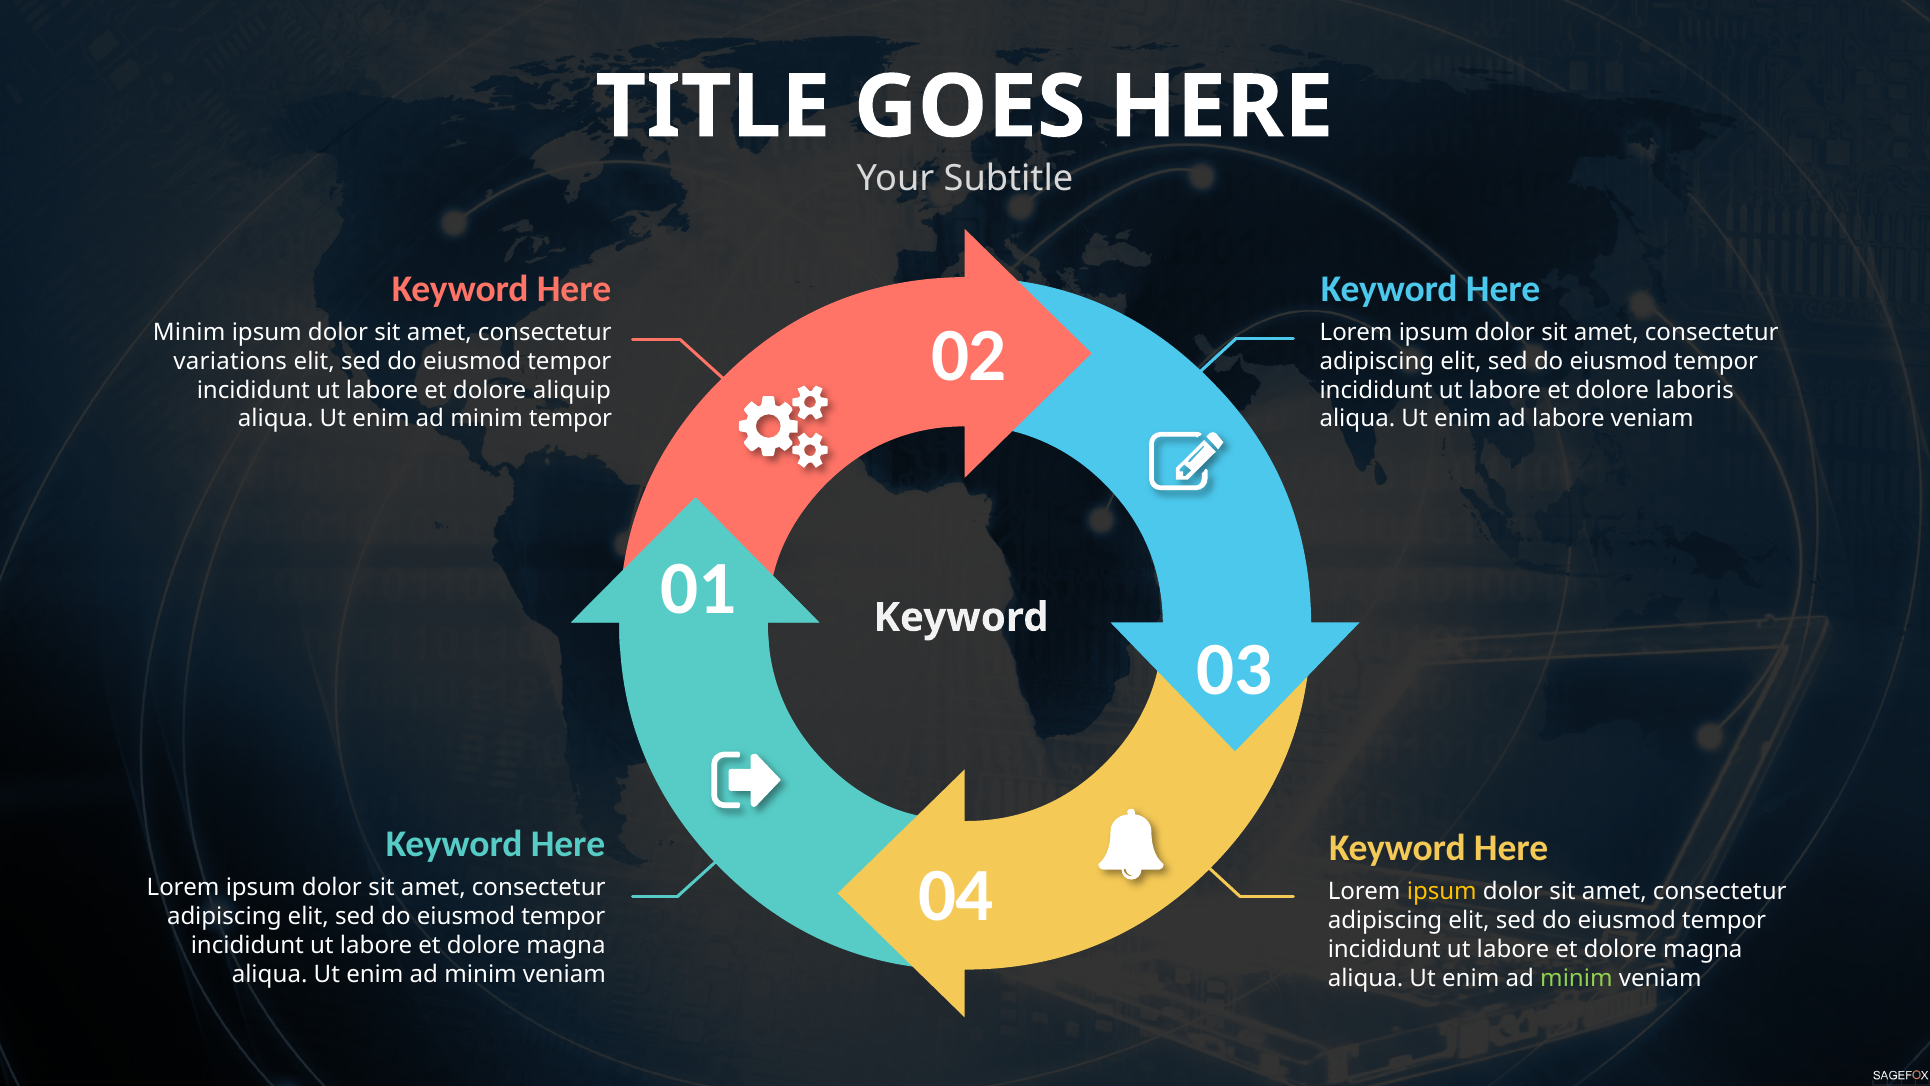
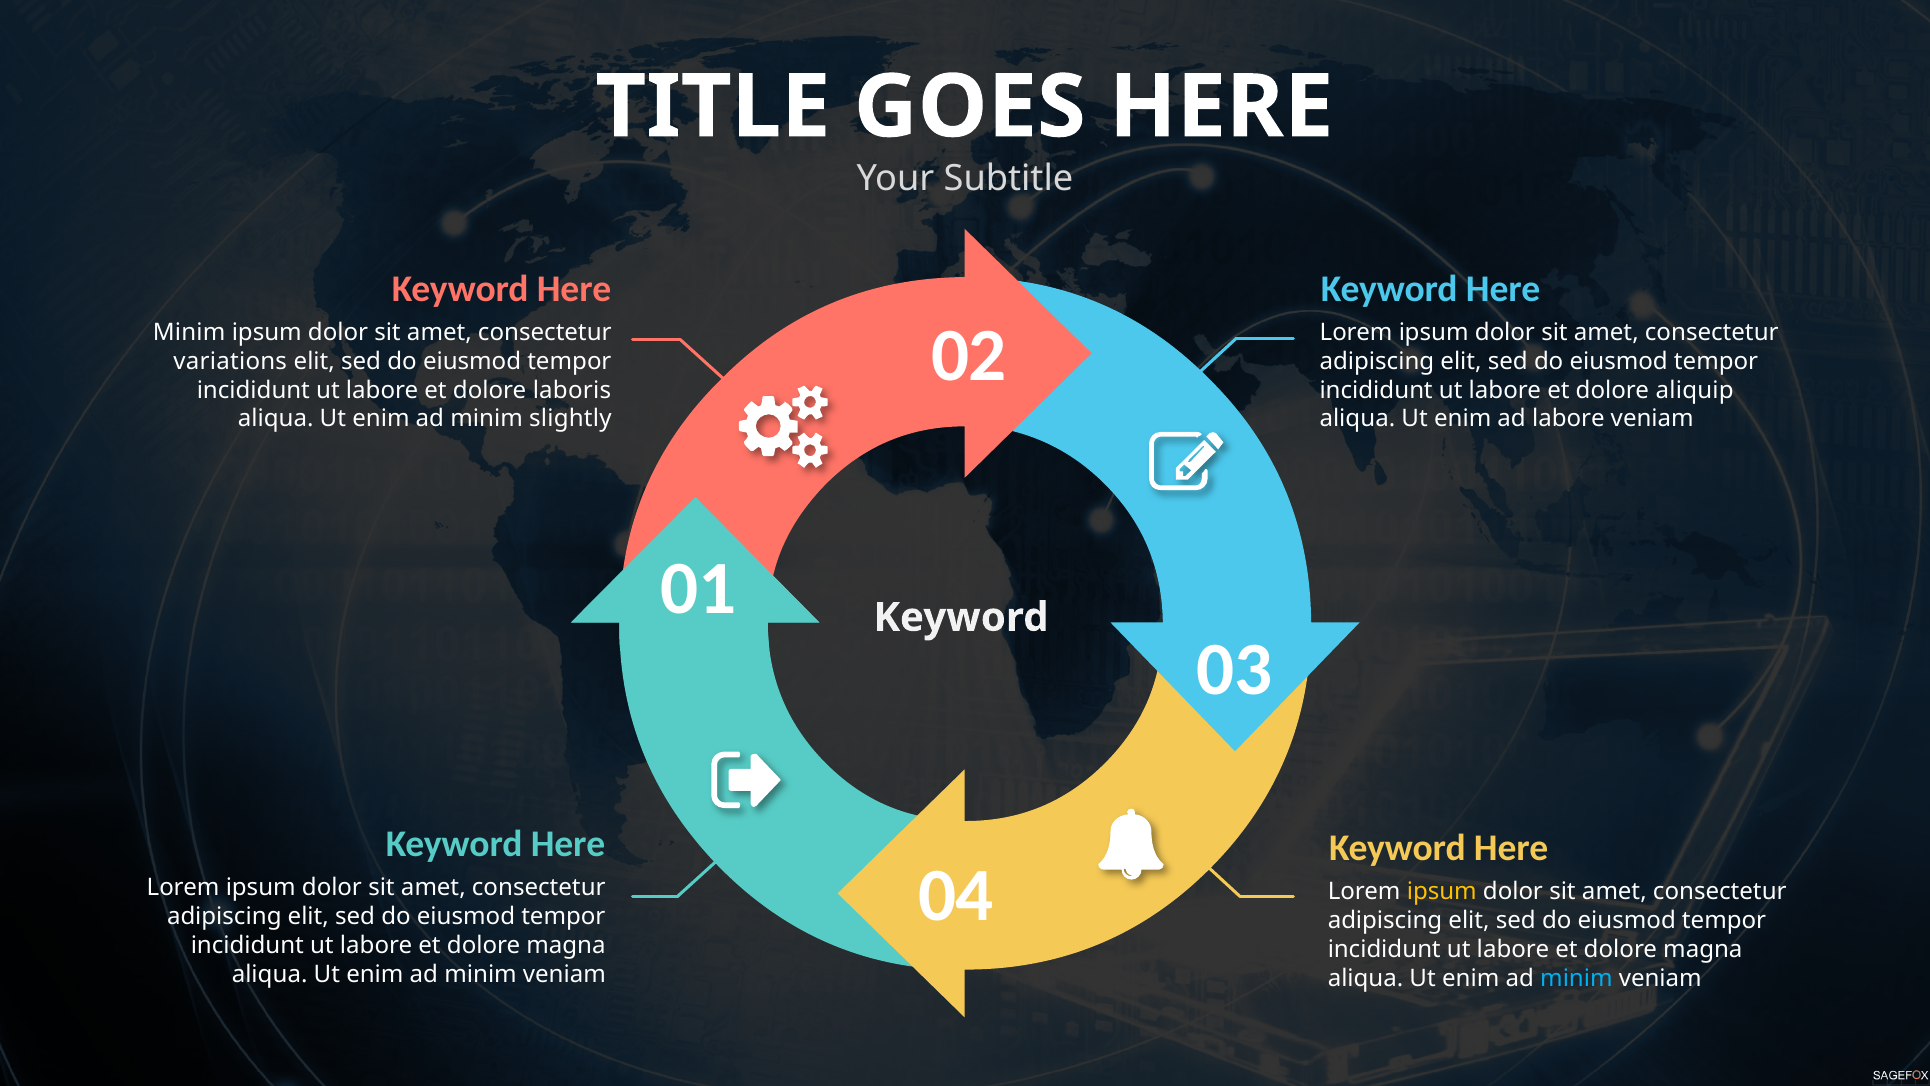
aliquip: aliquip -> laboris
laboris: laboris -> aliquip
minim tempor: tempor -> slightly
minim at (1576, 978) colour: light green -> light blue
